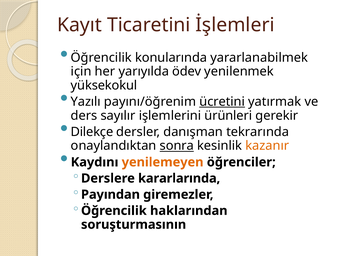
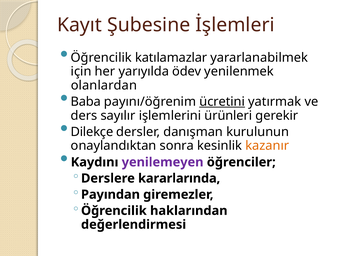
Ticaretini: Ticaretini -> Şubesine
konularında: konularında -> katılamazlar
yüksekokul: yüksekokul -> olanlardan
Yazılı: Yazılı -> Baba
tekrarında: tekrarında -> kurulunun
sonra underline: present -> none
yenilemeyen colour: orange -> purple
soruşturmasının: soruşturmasının -> değerlendirmesi
